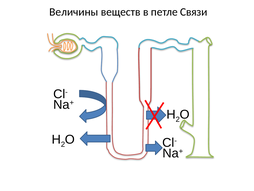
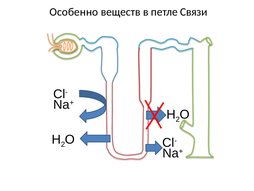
Величины: Величины -> Особенно
